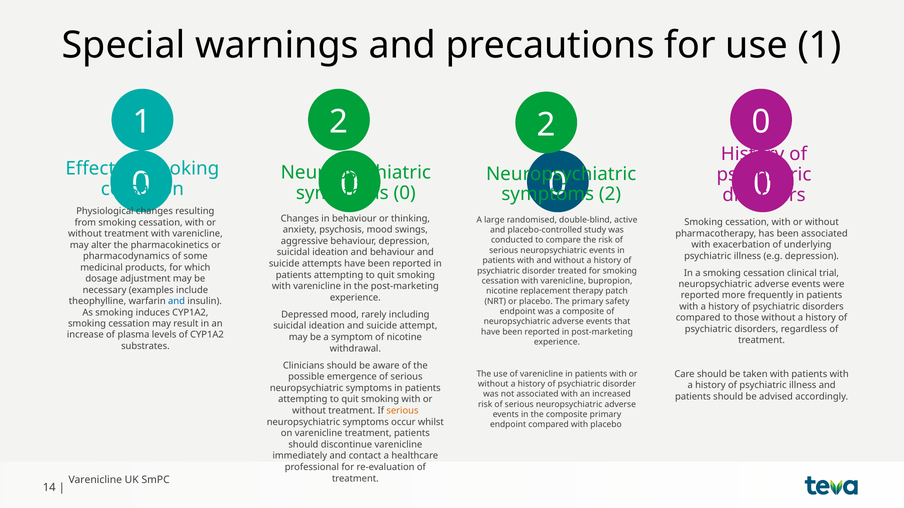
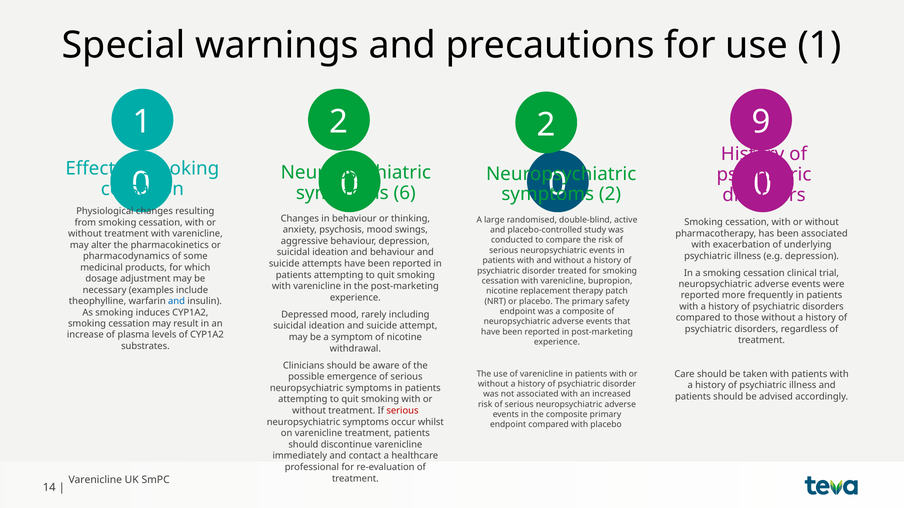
1 0: 0 -> 9
0 at (405, 193): 0 -> 6
serious at (402, 411) colour: orange -> red
